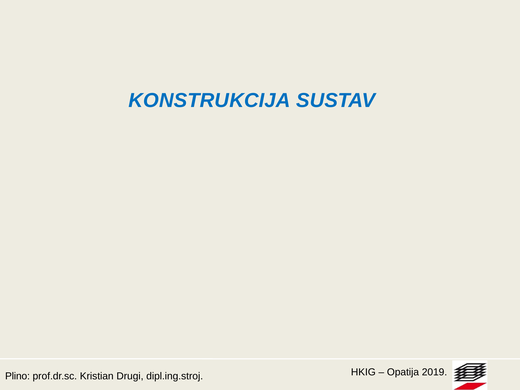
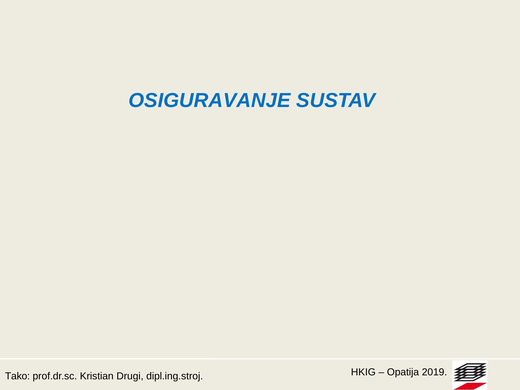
KONSTRUKCIJA: KONSTRUKCIJA -> OSIGURAVANJE
Plino: Plino -> Tako
